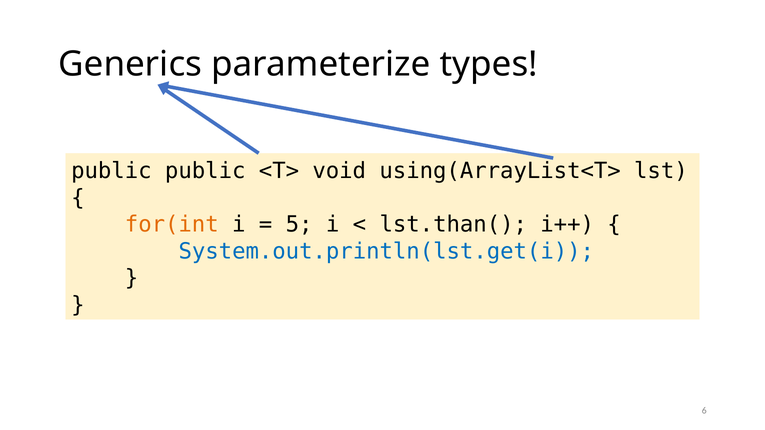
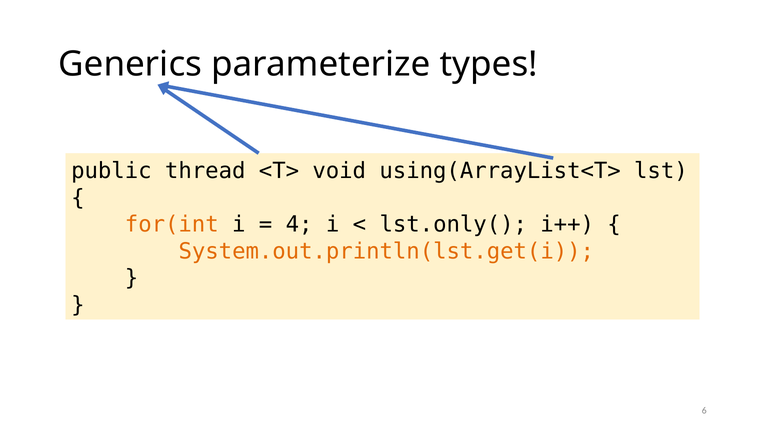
public public: public -> thread
5: 5 -> 4
lst.than(: lst.than( -> lst.only(
System.out.println(lst.get(i colour: blue -> orange
